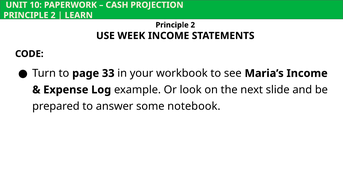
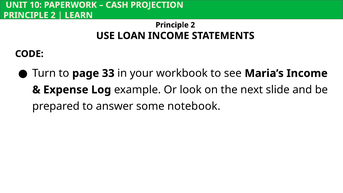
WEEK: WEEK -> LOAN
